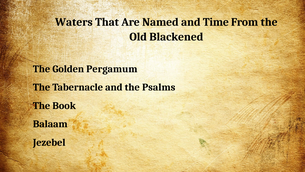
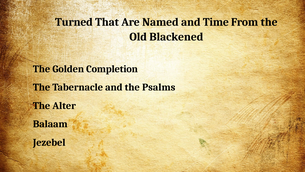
Waters: Waters -> Turned
Pergamum: Pergamum -> Completion
Book: Book -> Alter
